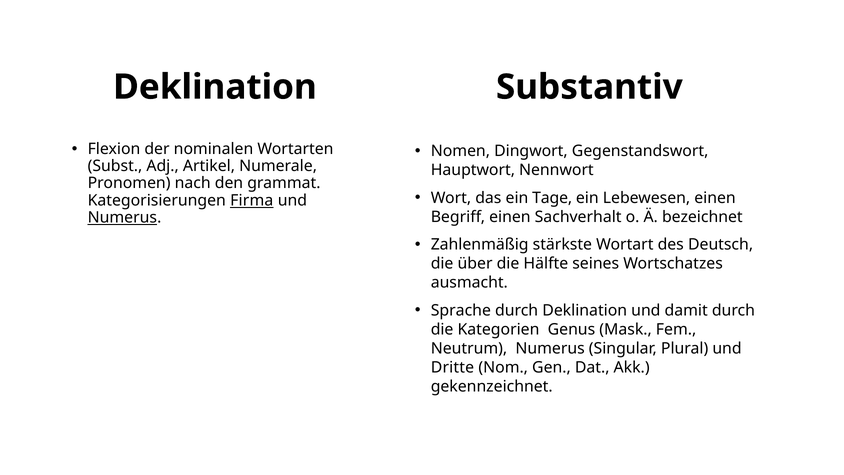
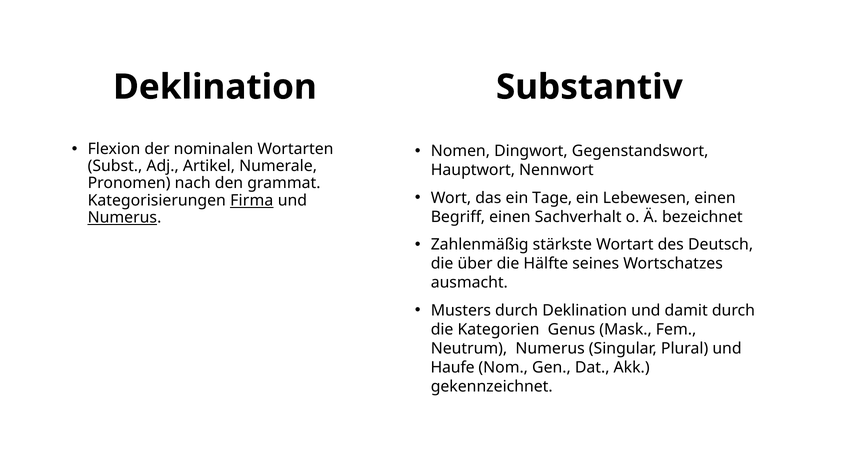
Sprache: Sprache -> Musters
Dritte: Dritte -> Haufe
